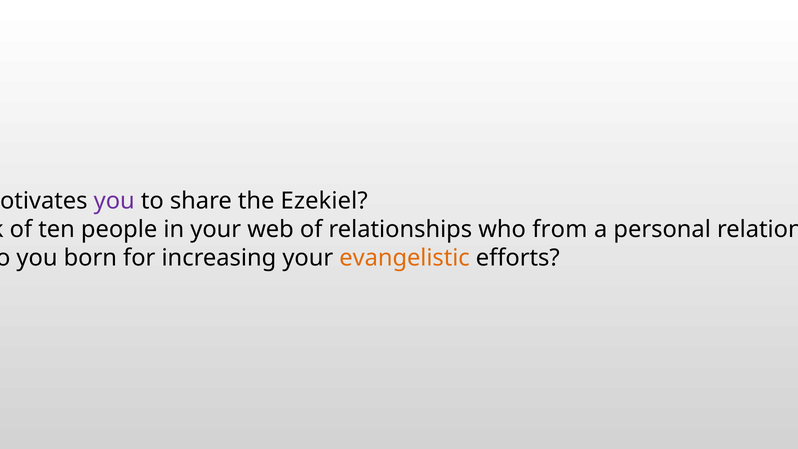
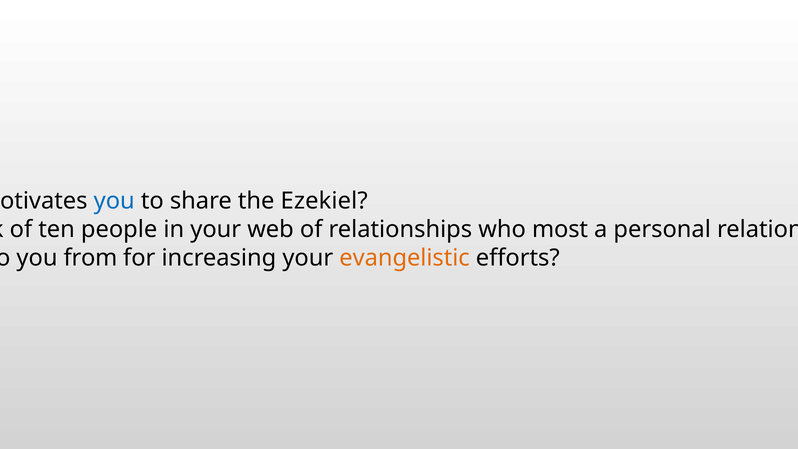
you at (114, 201) colour: purple -> blue
who from: from -> most
born: born -> from
